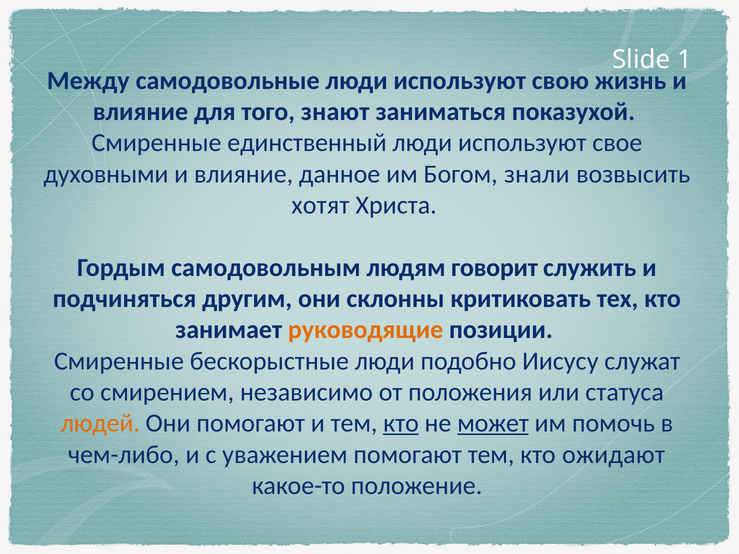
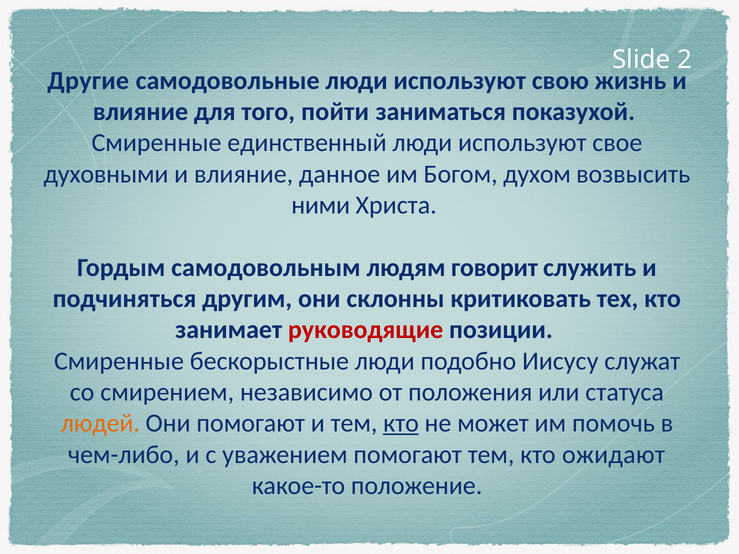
1: 1 -> 2
Между: Между -> Другие
знают: знают -> пойти
знали: знали -> духом
хотят: хотят -> ними
руководящие colour: orange -> red
может underline: present -> none
